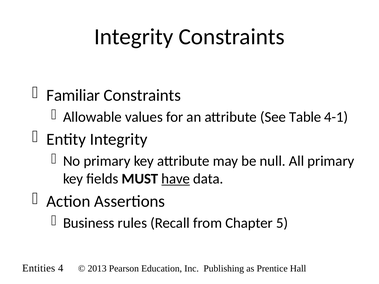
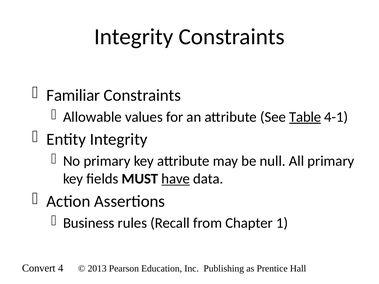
Table underline: none -> present
5: 5 -> 1
Entities: Entities -> Convert
